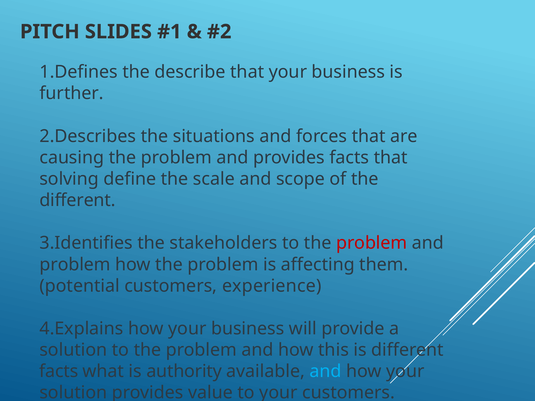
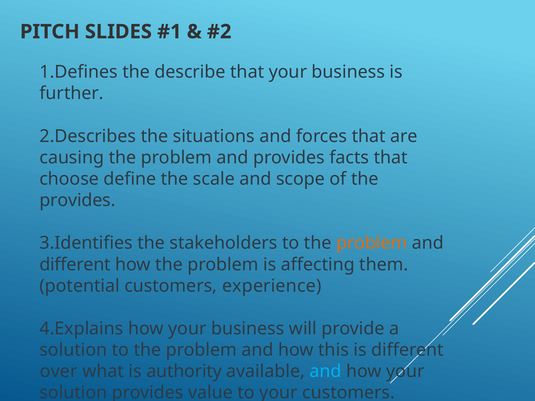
solving: solving -> choose
different at (77, 200): different -> provides
problem at (372, 243) colour: red -> orange
problem at (75, 265): problem -> different
facts at (59, 372): facts -> over
